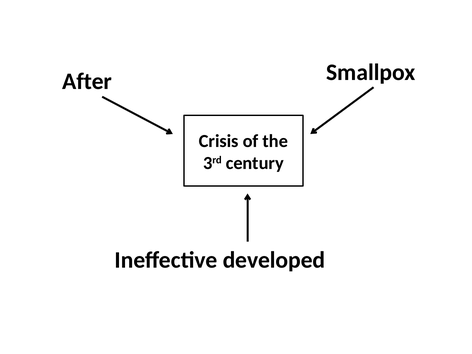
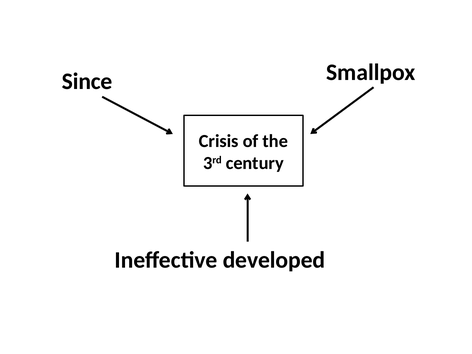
After: After -> Since
